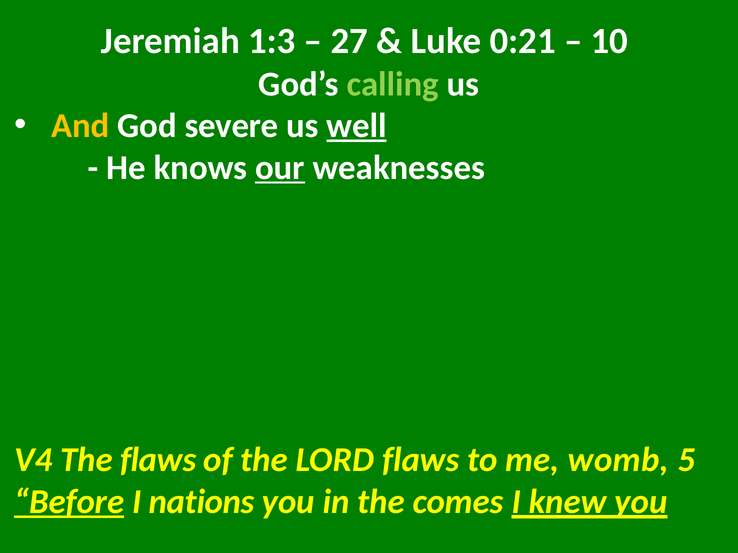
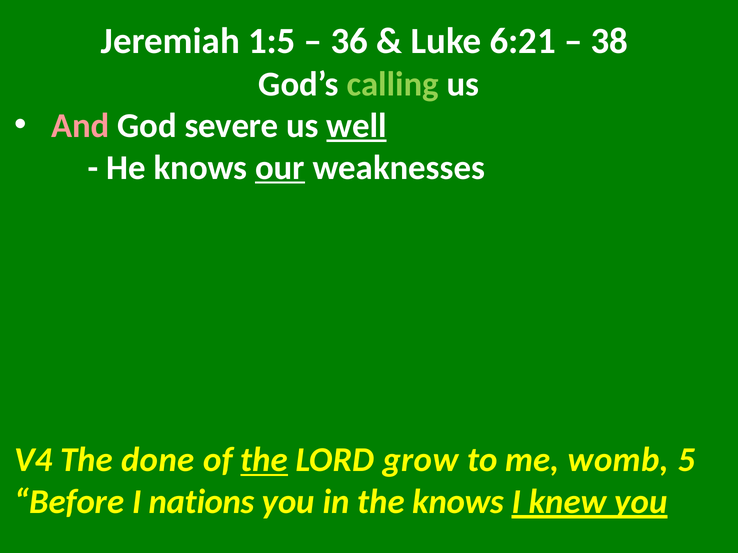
1:3: 1:3 -> 1:5
27: 27 -> 36
0:21: 0:21 -> 6:21
10: 10 -> 38
And colour: yellow -> pink
The flaws: flaws -> done
the at (264, 460) underline: none -> present
LORD flaws: flaws -> grow
Before underline: present -> none
the comes: comes -> knows
